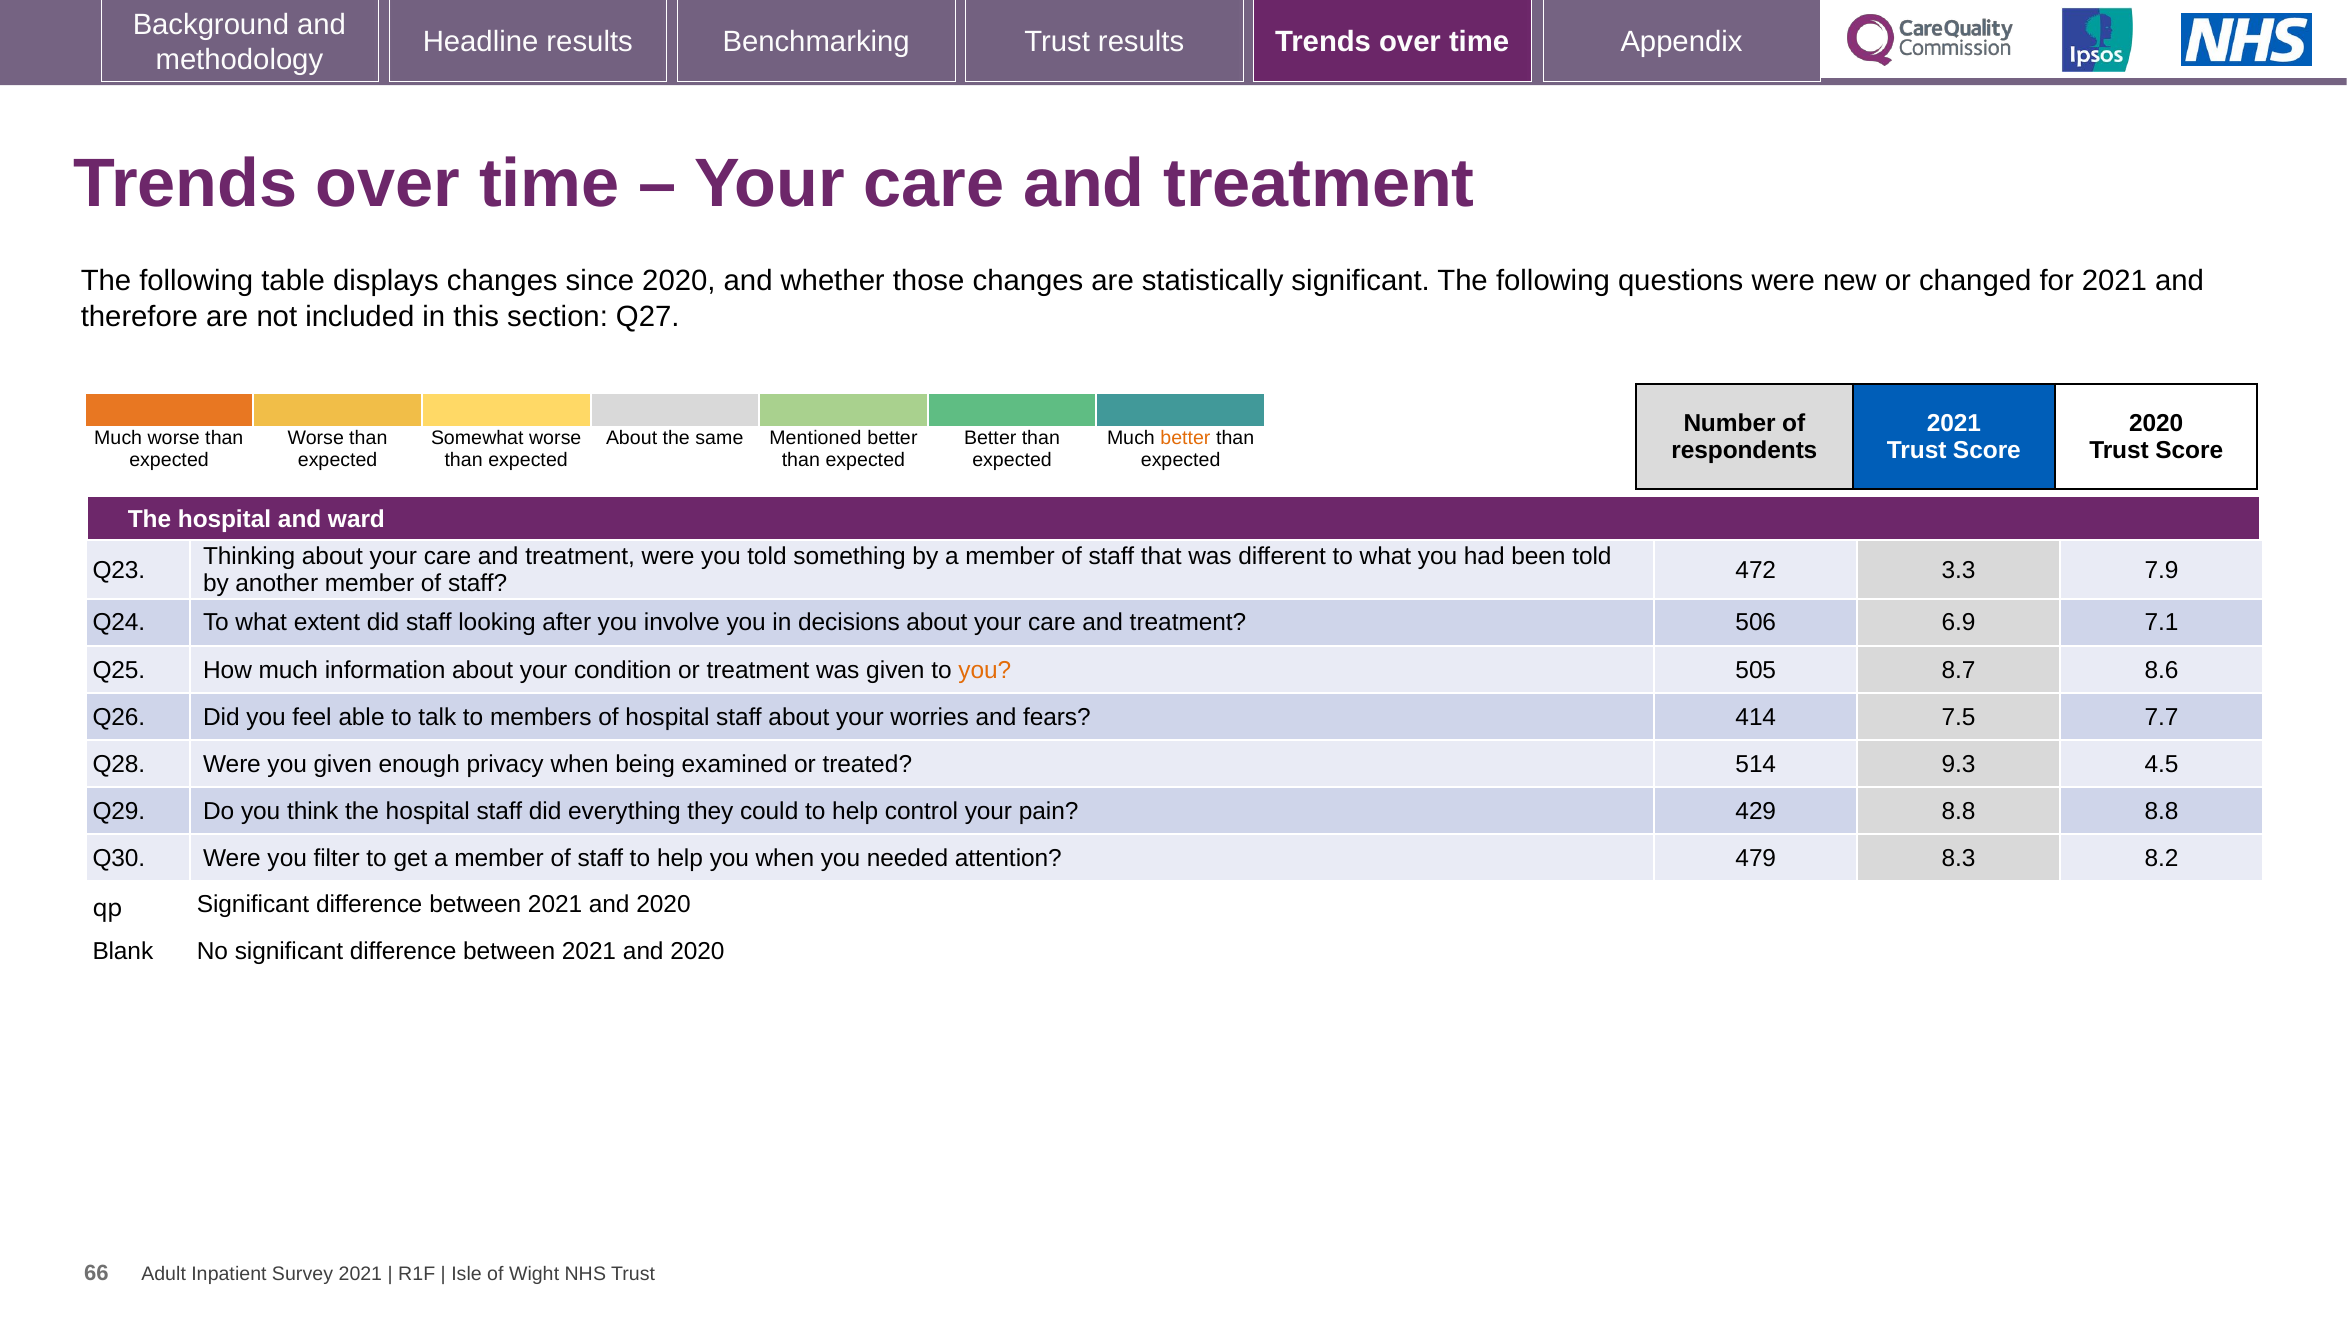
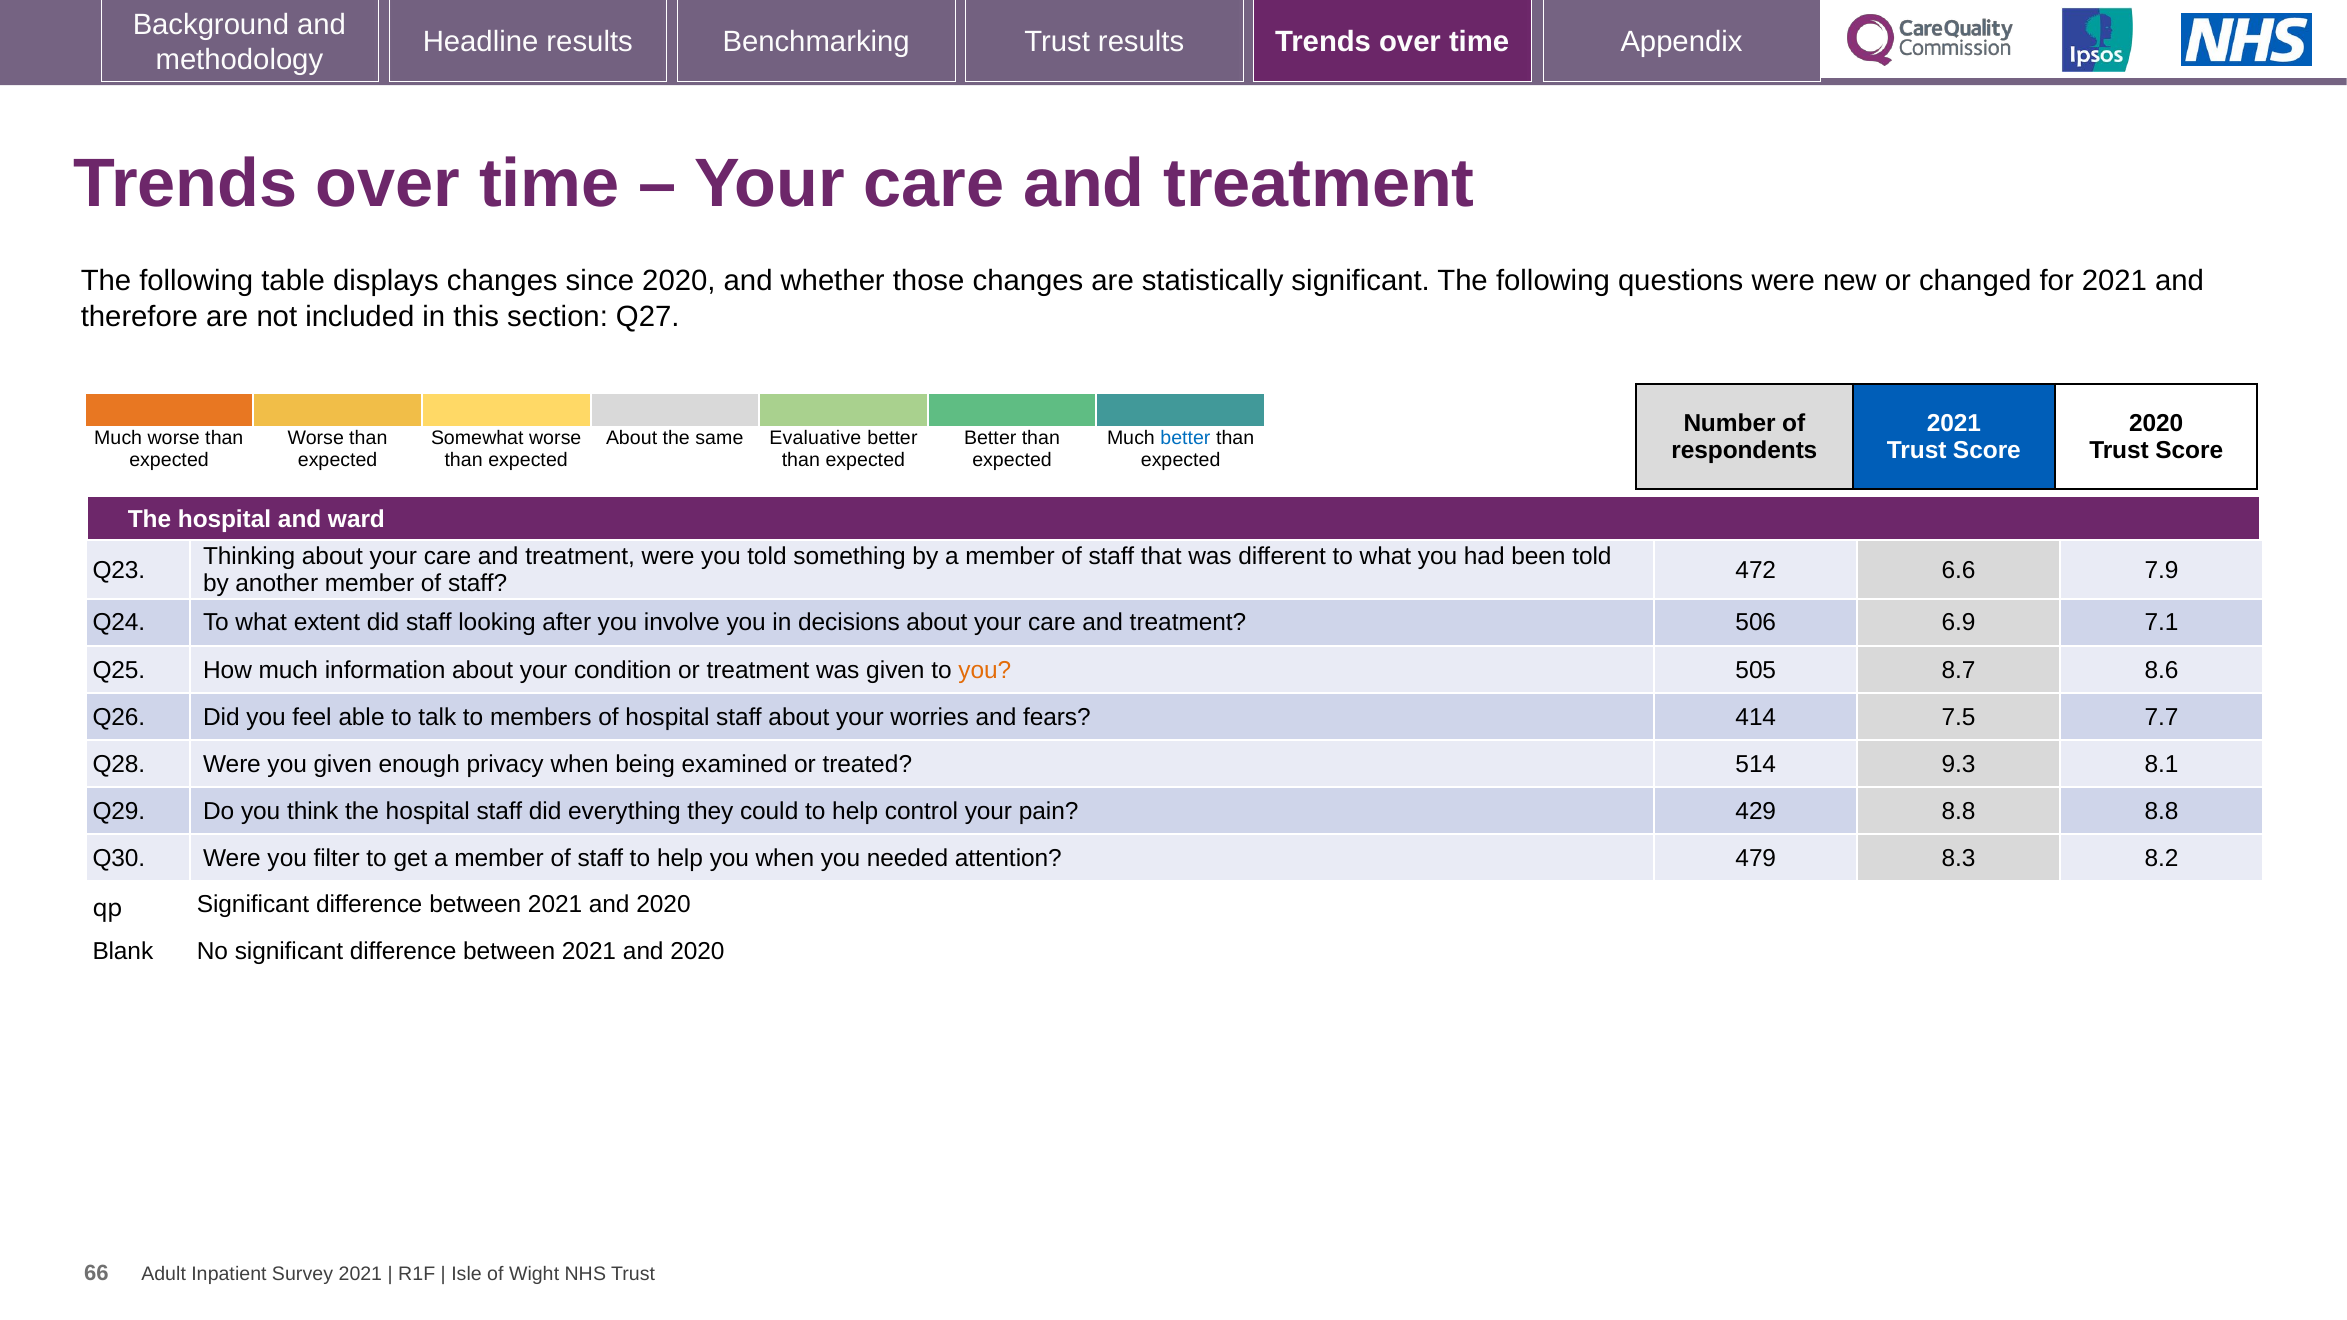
Mentioned: Mentioned -> Evaluative
better at (1185, 438) colour: orange -> blue
3.3: 3.3 -> 6.6
4.5: 4.5 -> 8.1
